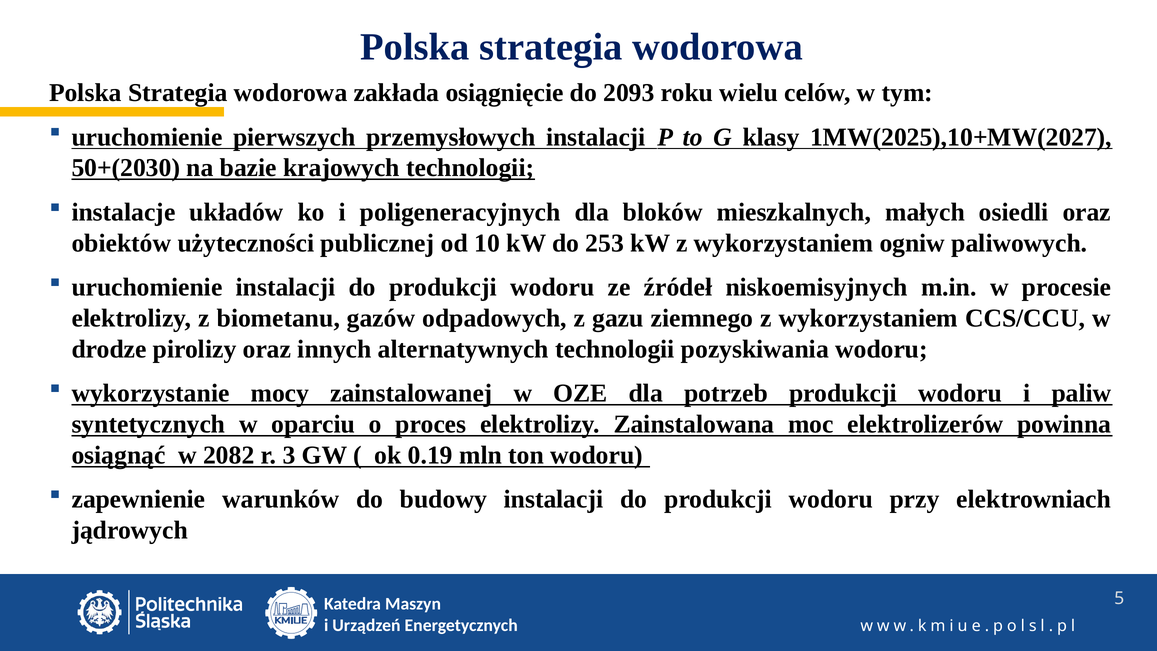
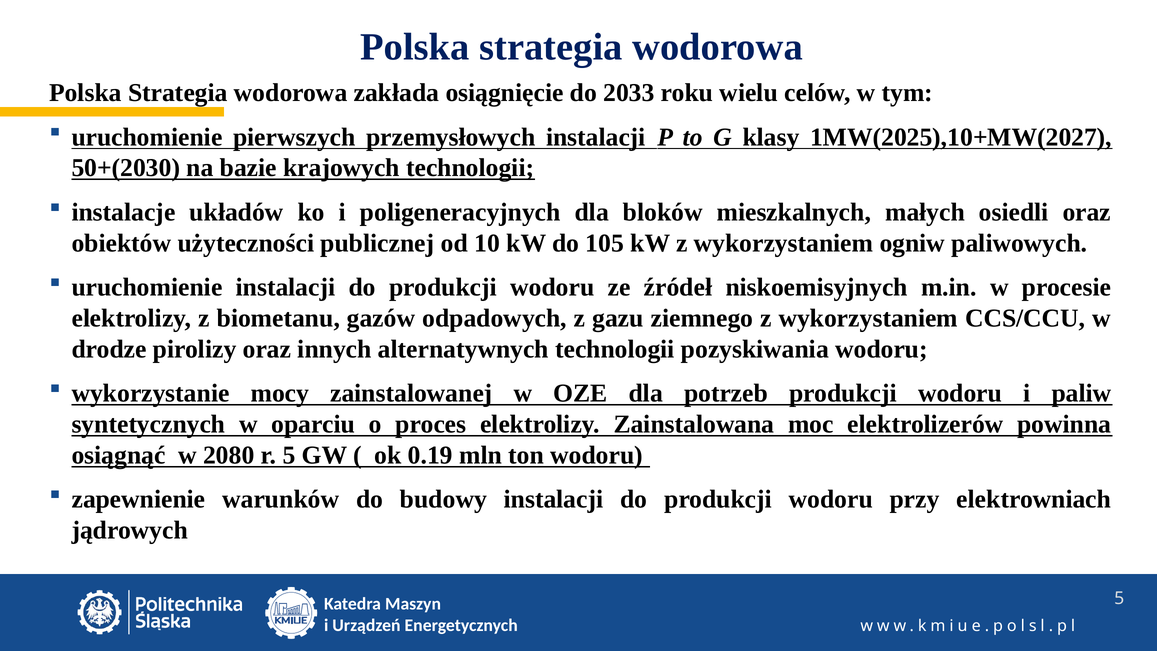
2093: 2093 -> 2033
253: 253 -> 105
2082: 2082 -> 2080
r 3: 3 -> 5
